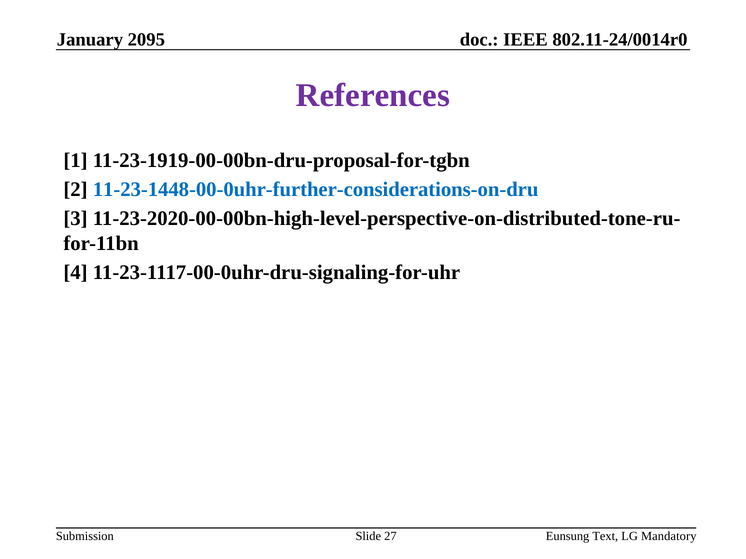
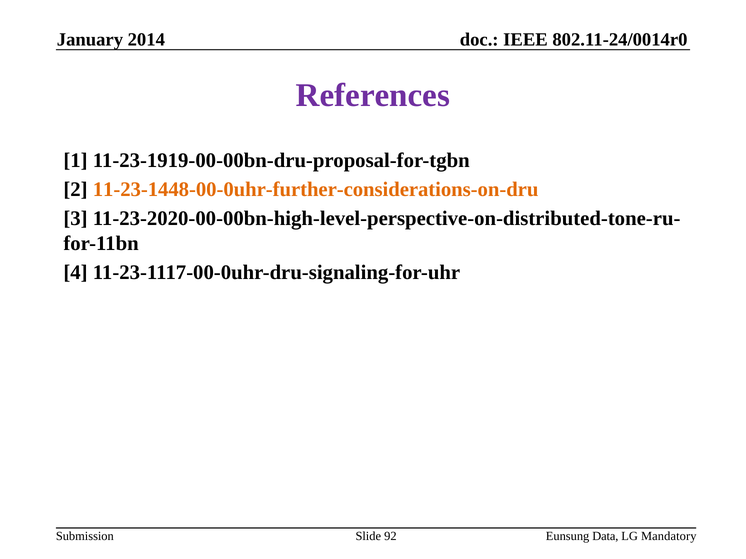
2095: 2095 -> 2014
11-23-1448-00-0uhr-further-considerations-on-dru colour: blue -> orange
27: 27 -> 92
Text: Text -> Data
